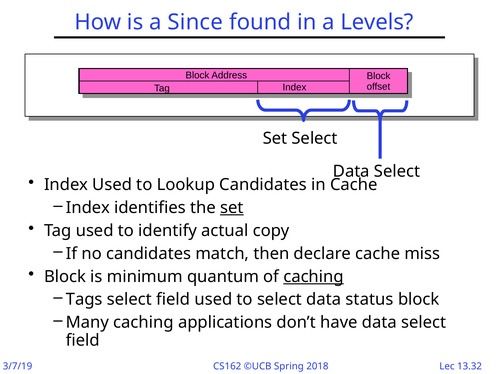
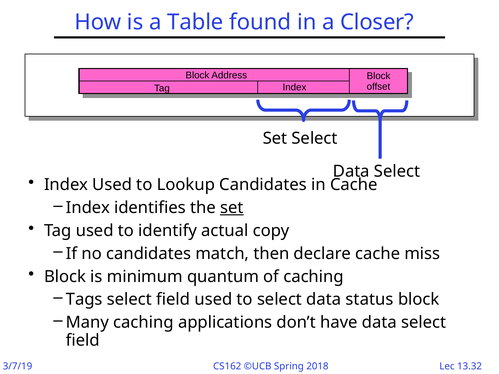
Since: Since -> Table
Levels: Levels -> Closer
caching at (314, 277) underline: present -> none
